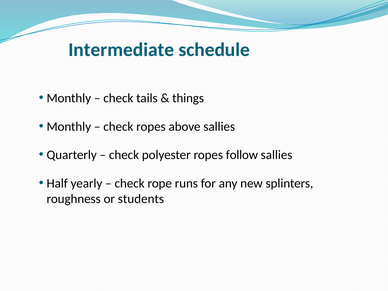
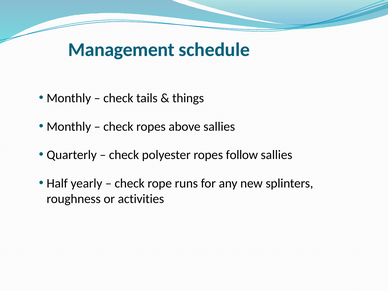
Intermediate: Intermediate -> Management
students: students -> activities
